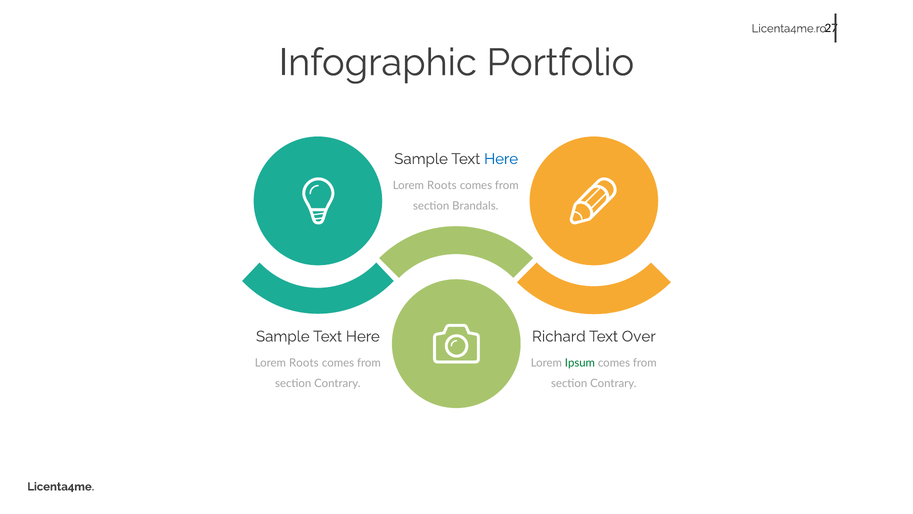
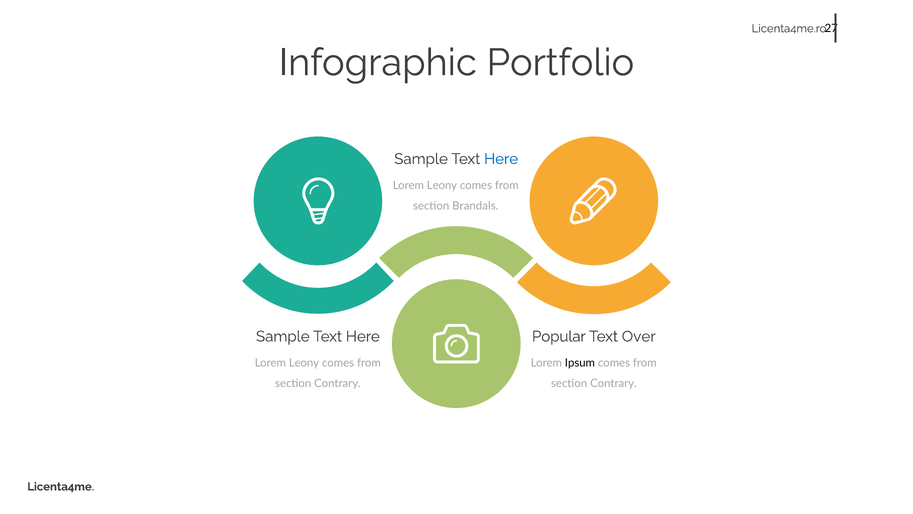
Roots at (442, 185): Roots -> Leony
Richard: Richard -> Popular
Roots at (304, 363): Roots -> Leony
Ipsum colour: green -> black
